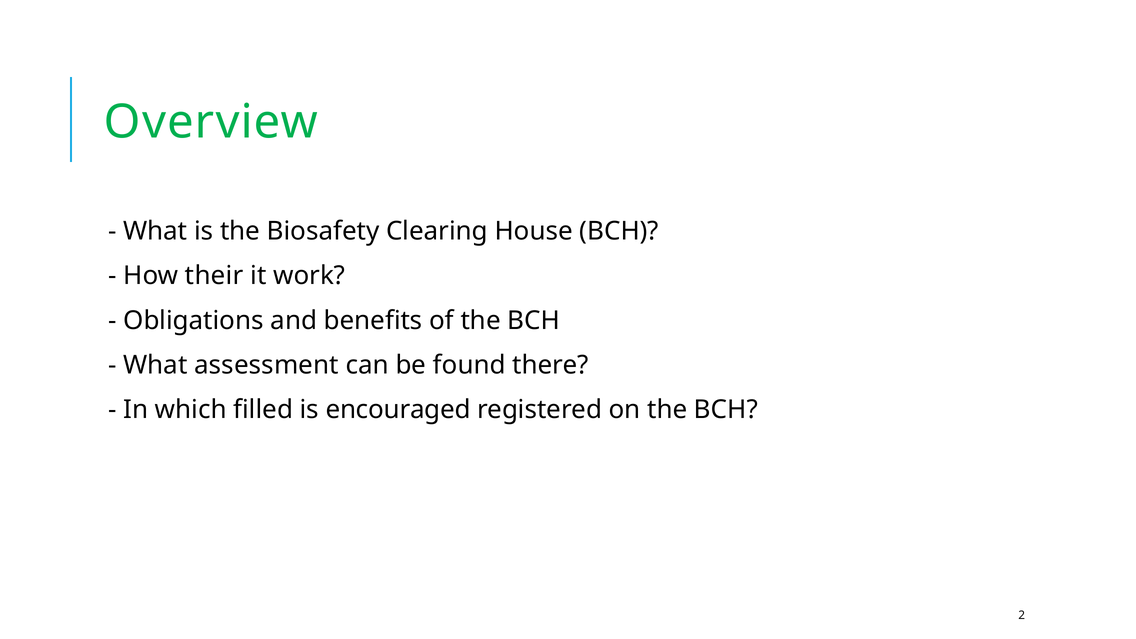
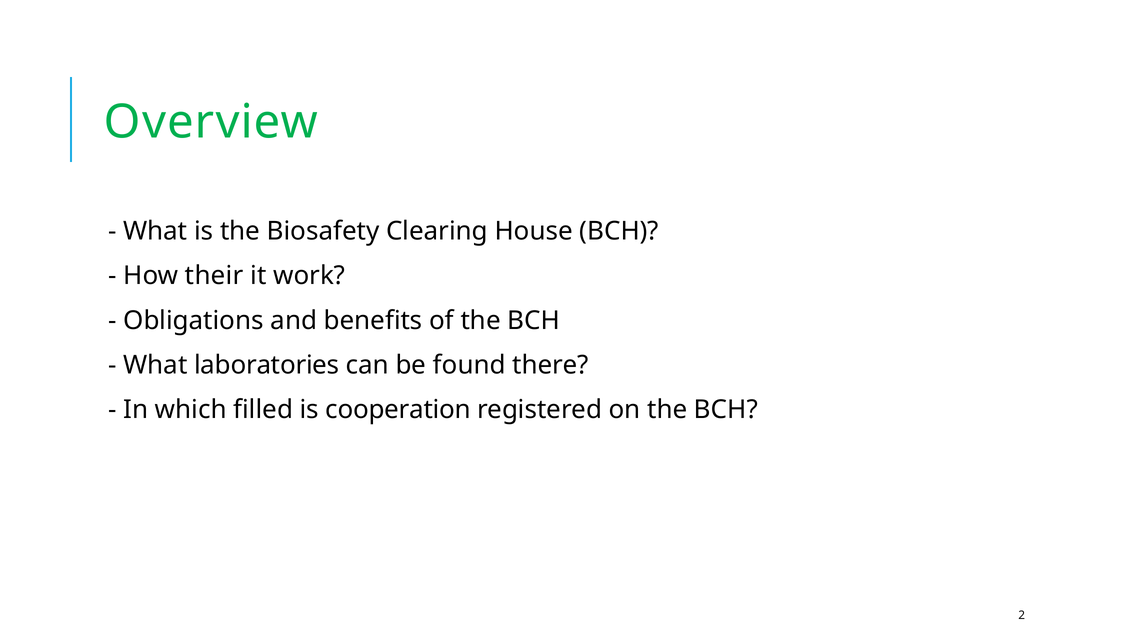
assessment: assessment -> laboratories
encouraged: encouraged -> cooperation
